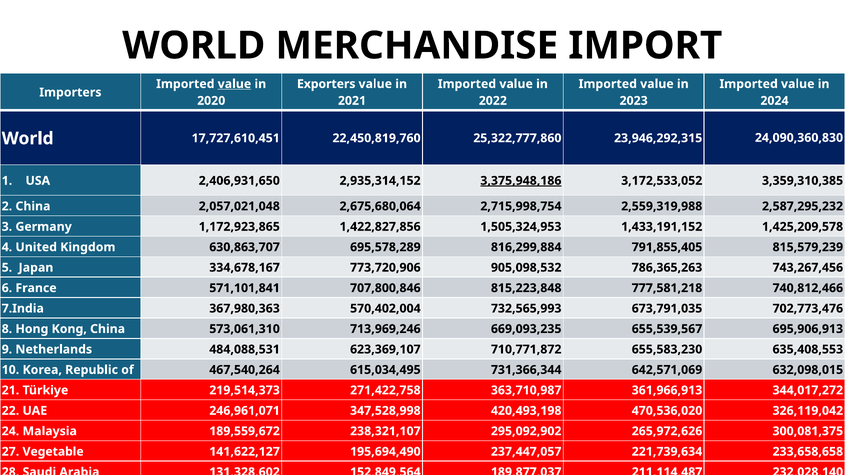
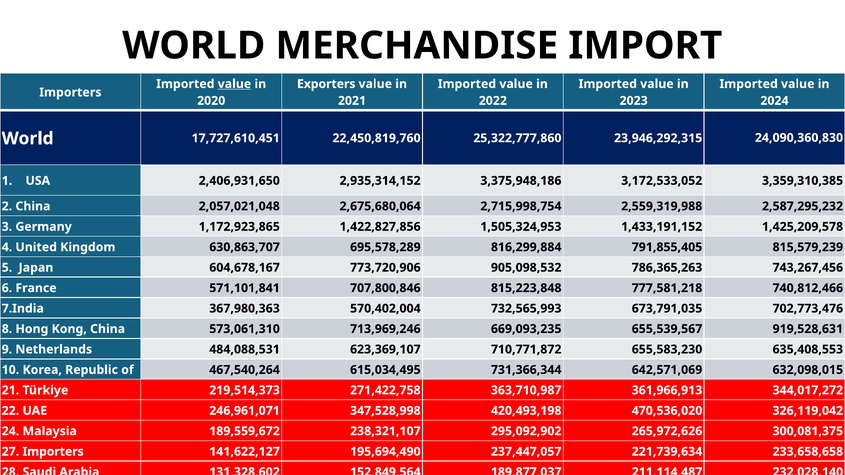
3,375,948,186 underline: present -> none
334,678,167: 334,678,167 -> 604,678,167
695,906,913: 695,906,913 -> 919,528,631
27 Vegetable: Vegetable -> Importers
